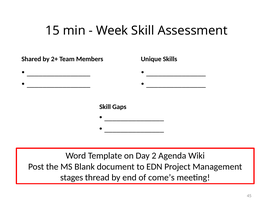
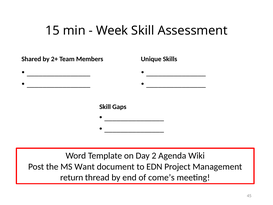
Blank: Blank -> Want
stages: stages -> return
